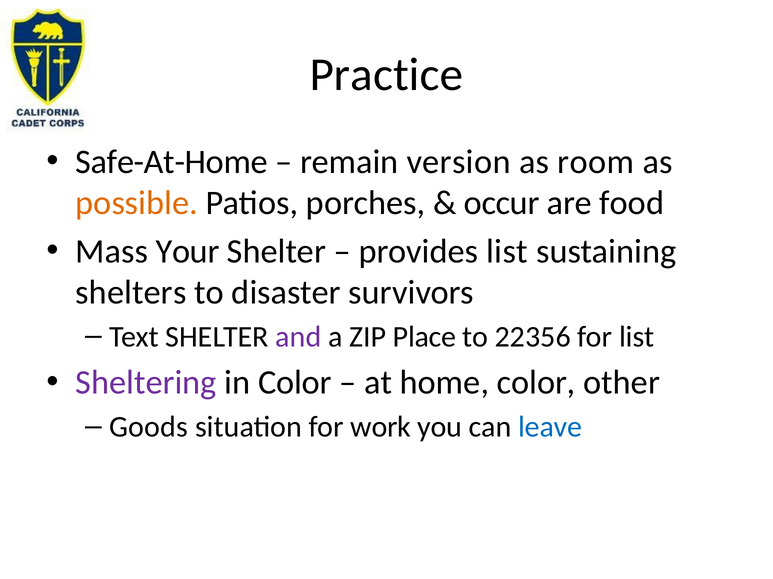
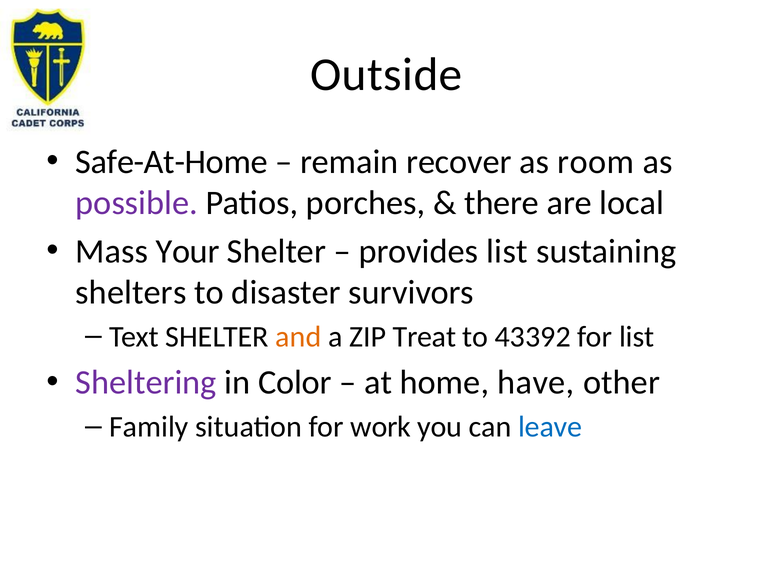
Practice: Practice -> Outside
version: version -> recover
possible colour: orange -> purple
occur: occur -> there
food: food -> local
and colour: purple -> orange
Place: Place -> Treat
22356: 22356 -> 43392
home color: color -> have
Goods: Goods -> Family
